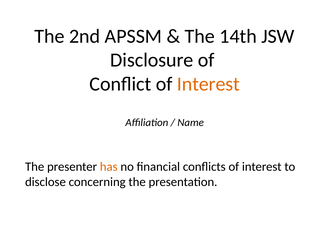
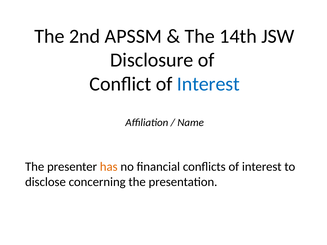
Interest at (208, 84) colour: orange -> blue
